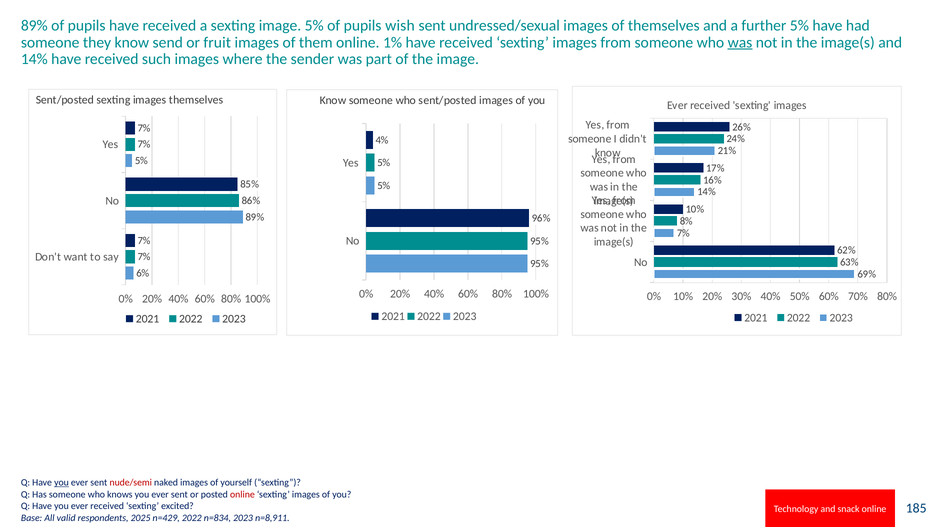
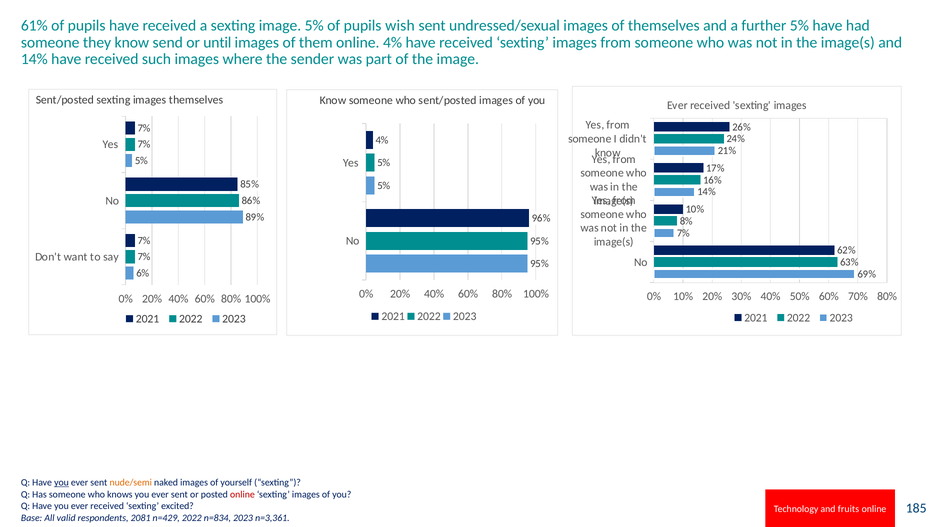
89% at (34, 26): 89% -> 61%
fruit: fruit -> until
online 1%: 1% -> 4%
was at (740, 43) underline: present -> none
nude/semi colour: red -> orange
snack: snack -> fruits
2025: 2025 -> 2081
n=8,911: n=8,911 -> n=3,361
